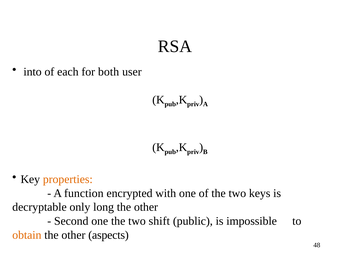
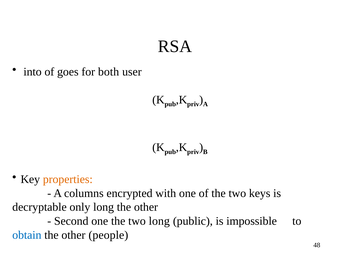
each: each -> goes
function: function -> columns
two shift: shift -> long
obtain colour: orange -> blue
aspects: aspects -> people
